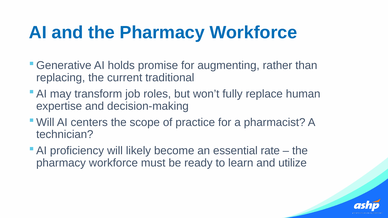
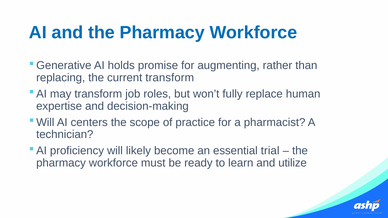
current traditional: traditional -> transform
rate: rate -> trial
